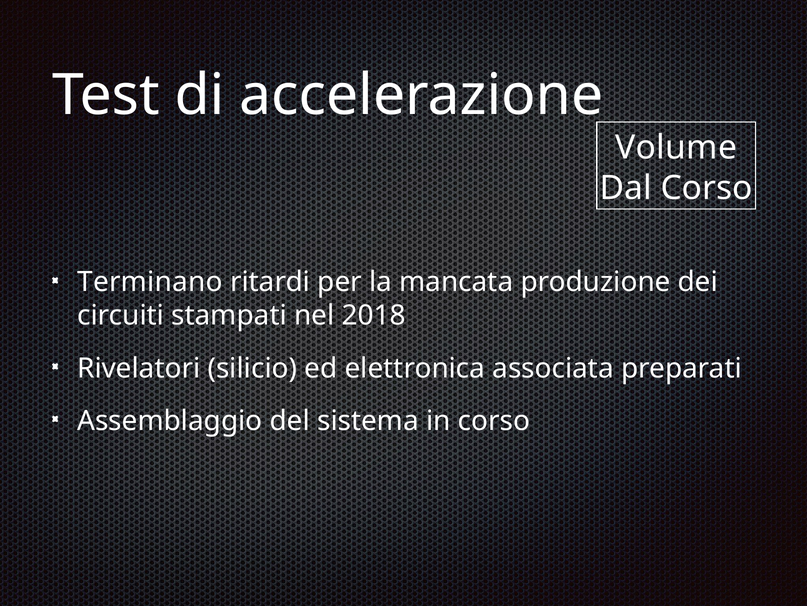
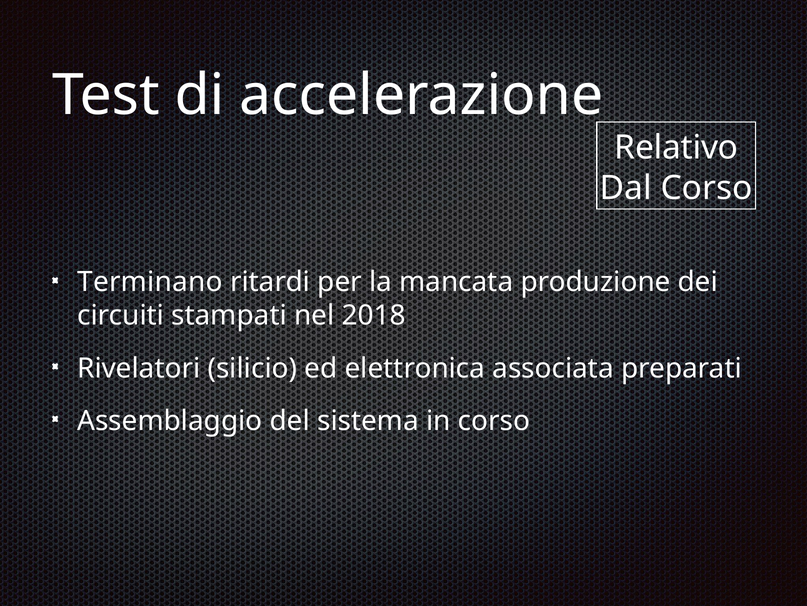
Volume: Volume -> Relativo
